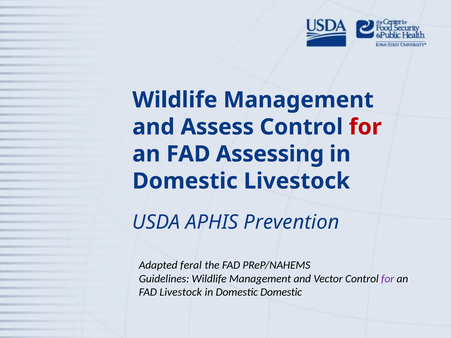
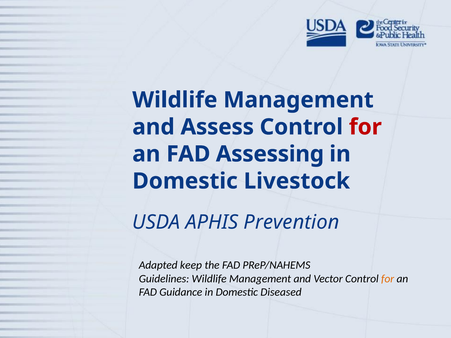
feral: feral -> keep
for at (388, 279) colour: purple -> orange
FAD Livestock: Livestock -> Guidance
Domestic Domestic: Domestic -> Diseased
